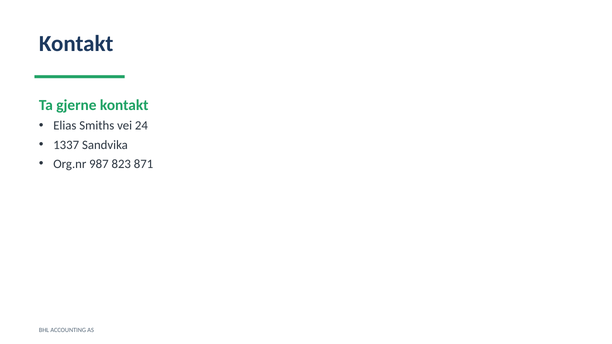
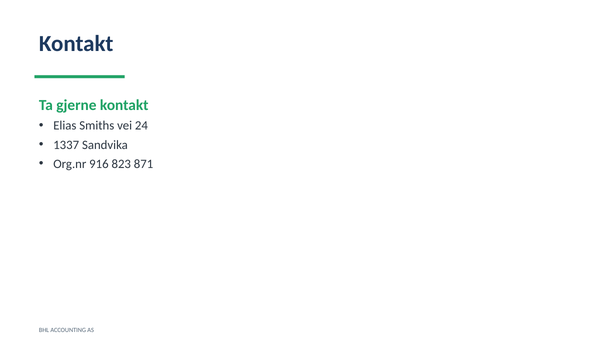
987: 987 -> 916
